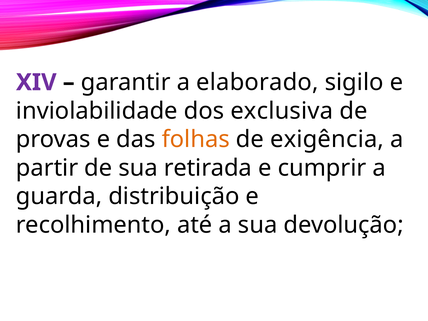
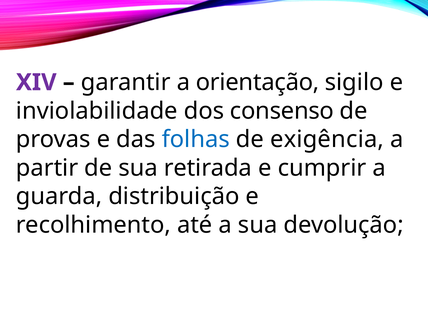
elaborado: elaborado -> orientação
exclusiva: exclusiva -> consenso
folhas colour: orange -> blue
